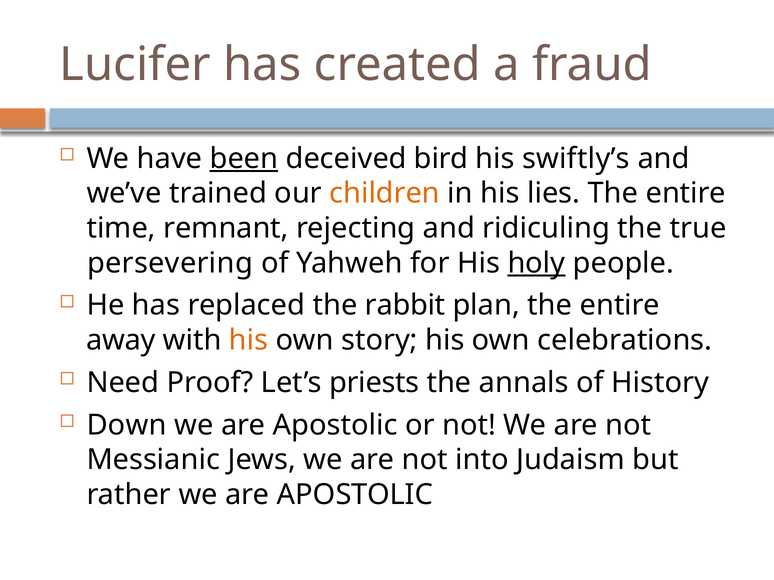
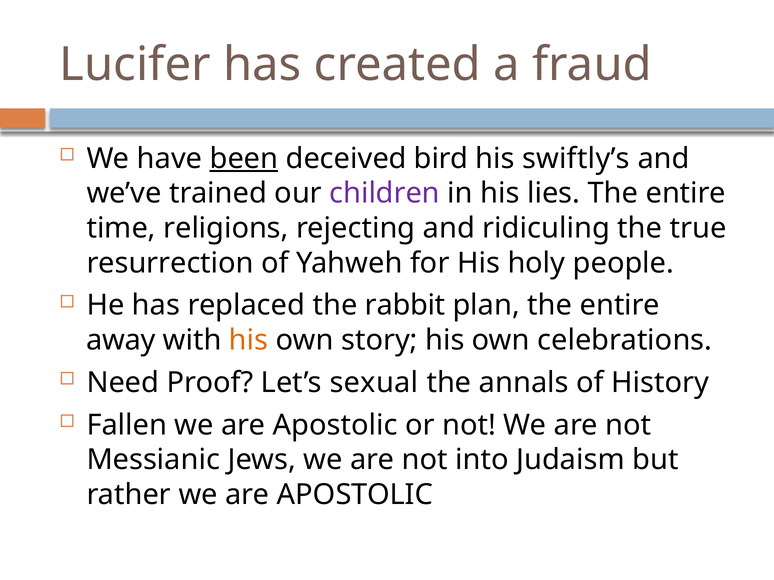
children colour: orange -> purple
remnant: remnant -> religions
persevering: persevering -> resurrection
holy underline: present -> none
priests: priests -> sexual
Down: Down -> Fallen
